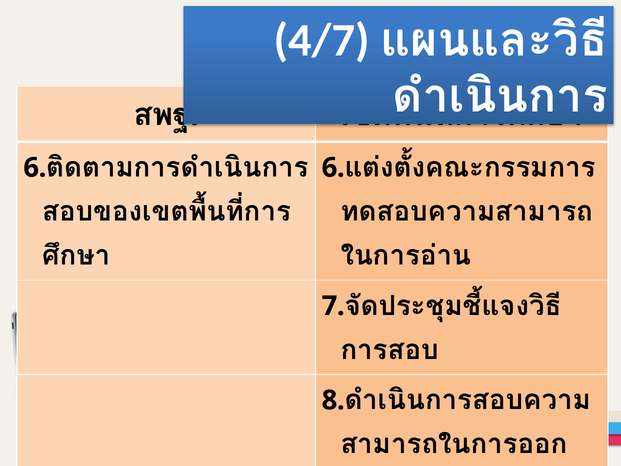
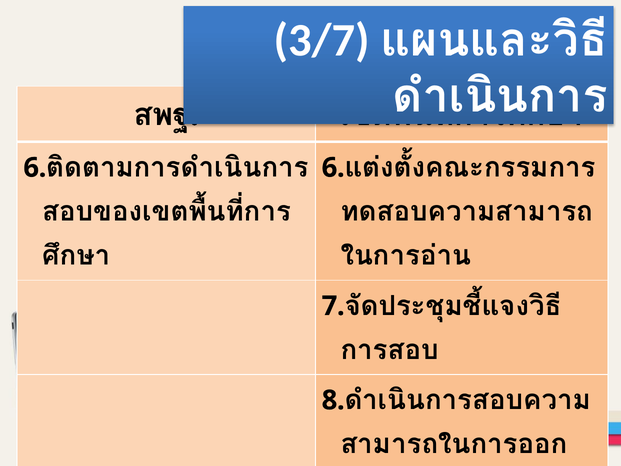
4/7: 4/7 -> 3/7
